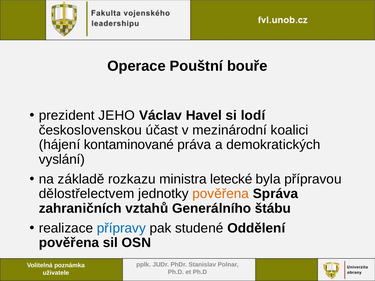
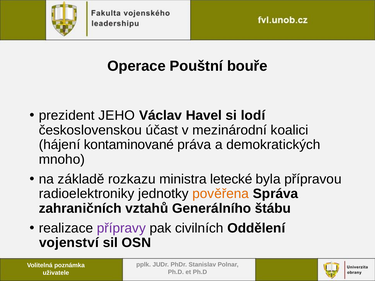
vyslání: vyslání -> mnoho
dělostřelectvem: dělostřelectvem -> radioelektroniky
přípravy colour: blue -> purple
studené: studené -> civilních
pověřena at (69, 243): pověřena -> vojenství
